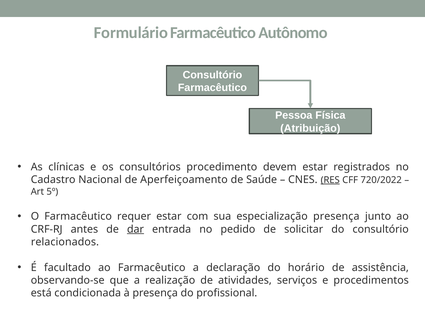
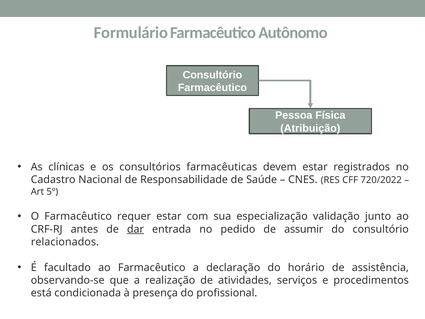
procedimento: procedimento -> farmacêuticas
Aperfeiçoamento: Aperfeiçoamento -> Responsabilidade
RES underline: present -> none
especialização presença: presença -> validação
solicitar: solicitar -> assumir
